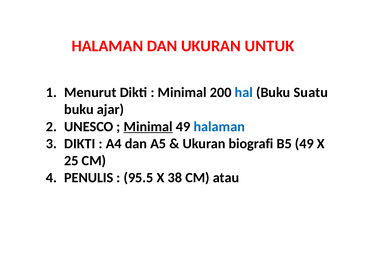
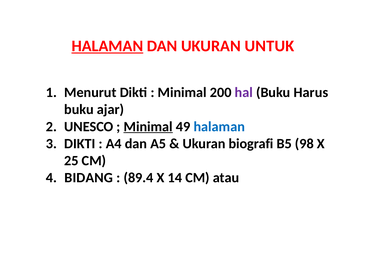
HALAMAN at (107, 46) underline: none -> present
hal colour: blue -> purple
Suatu: Suatu -> Harus
B5 49: 49 -> 98
PENULIS: PENULIS -> BIDANG
95.5: 95.5 -> 89.4
38: 38 -> 14
